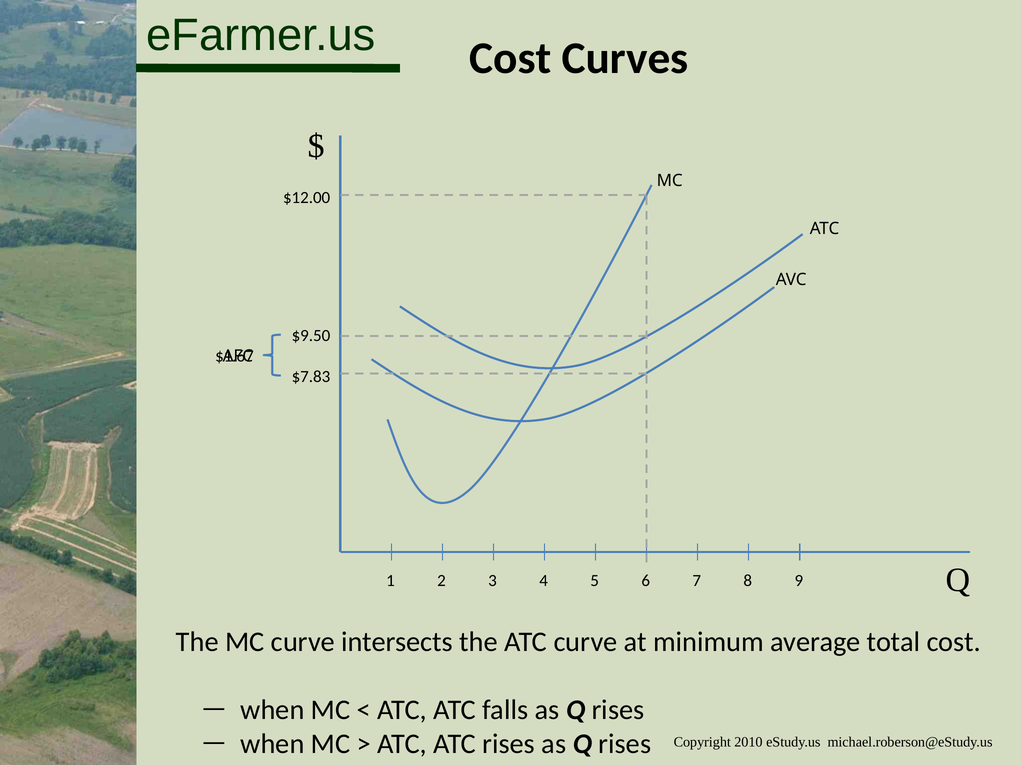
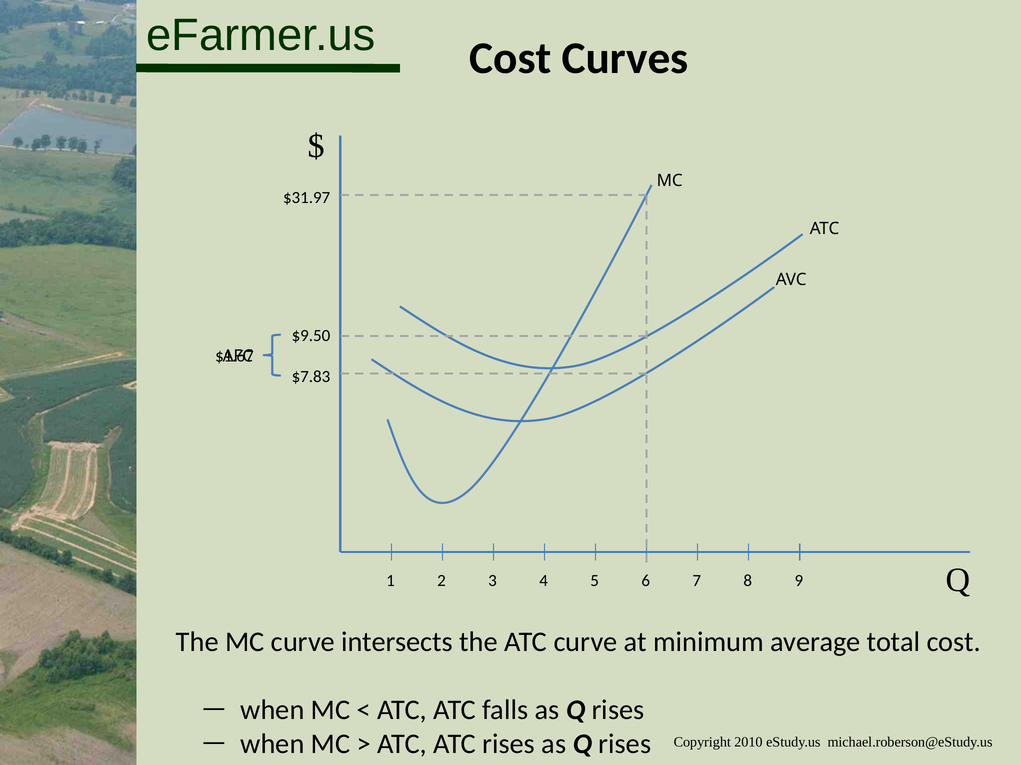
$12.00: $12.00 -> $31.97
